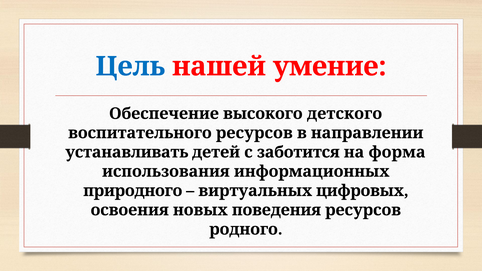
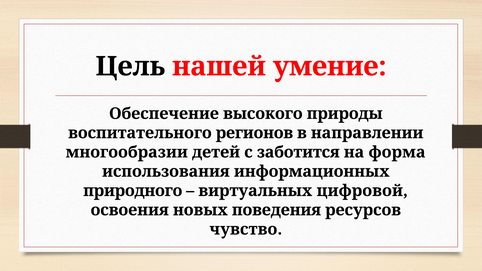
Цель colour: blue -> black
детского: детского -> природы
воспитательного ресурсов: ресурсов -> регионов
устанавливать: устанавливать -> многообразии
цифровых: цифровых -> цифровой
родного: родного -> чувство
